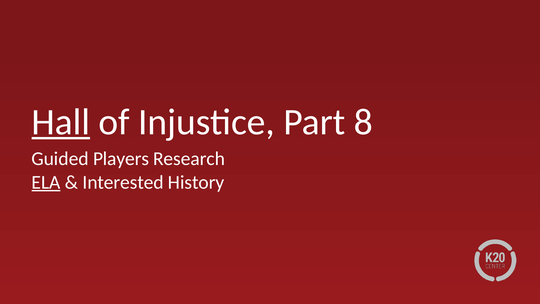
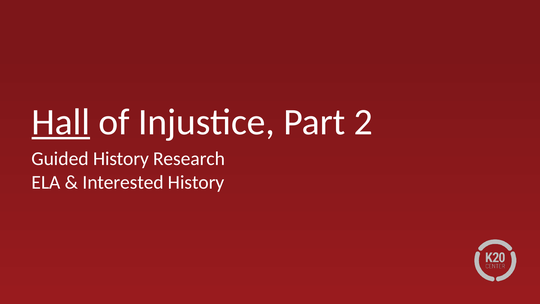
8: 8 -> 2
Guided Players: Players -> History
ELA underline: present -> none
